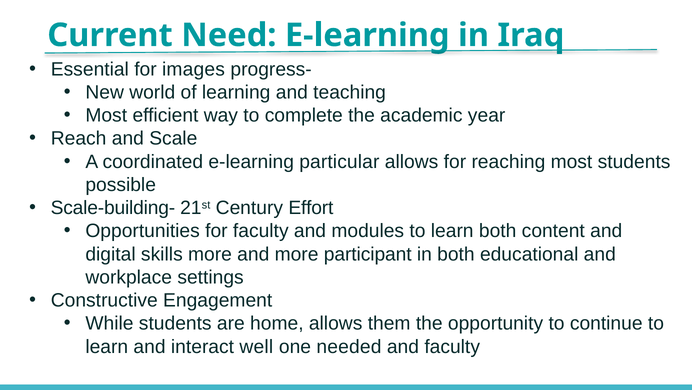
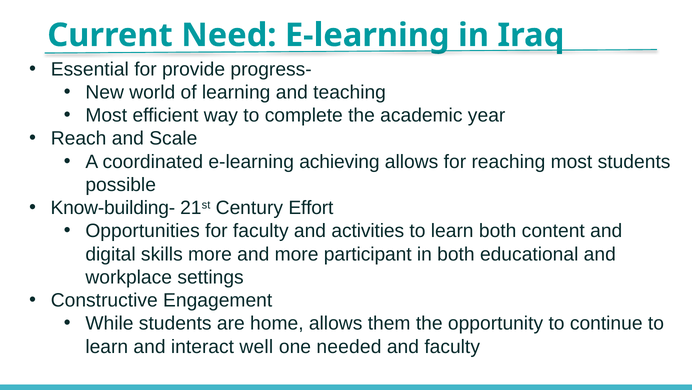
images: images -> provide
particular: particular -> achieving
Scale-building-: Scale-building- -> Know-building-
modules: modules -> activities
